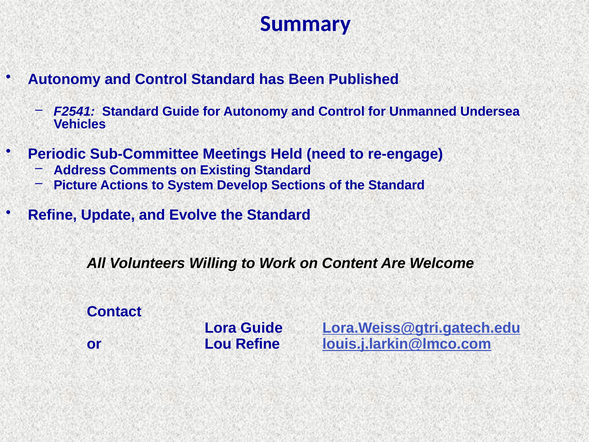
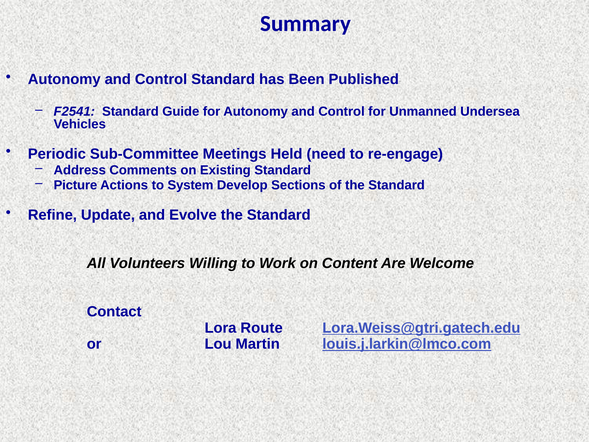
Lora Guide: Guide -> Route
Lou Refine: Refine -> Martin
